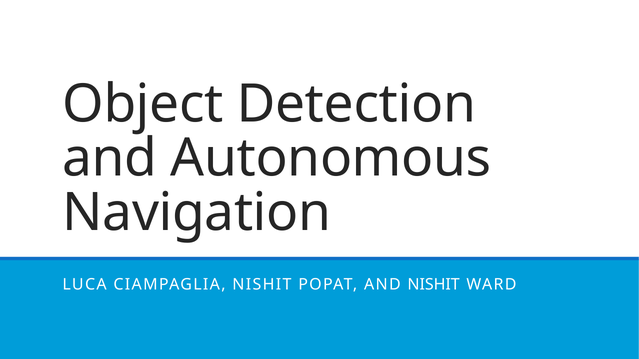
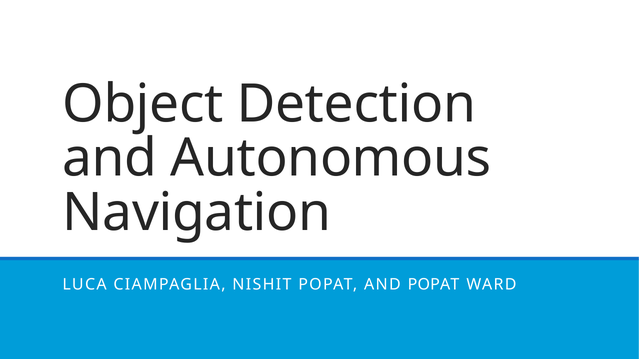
AND NISHIT: NISHIT -> POPAT
